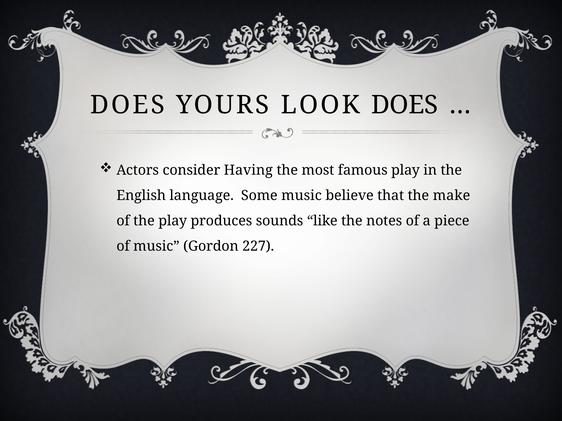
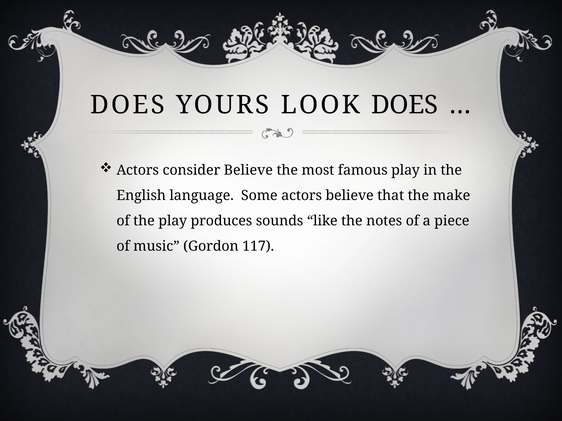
consider Having: Having -> Believe
Some music: music -> actors
227: 227 -> 117
